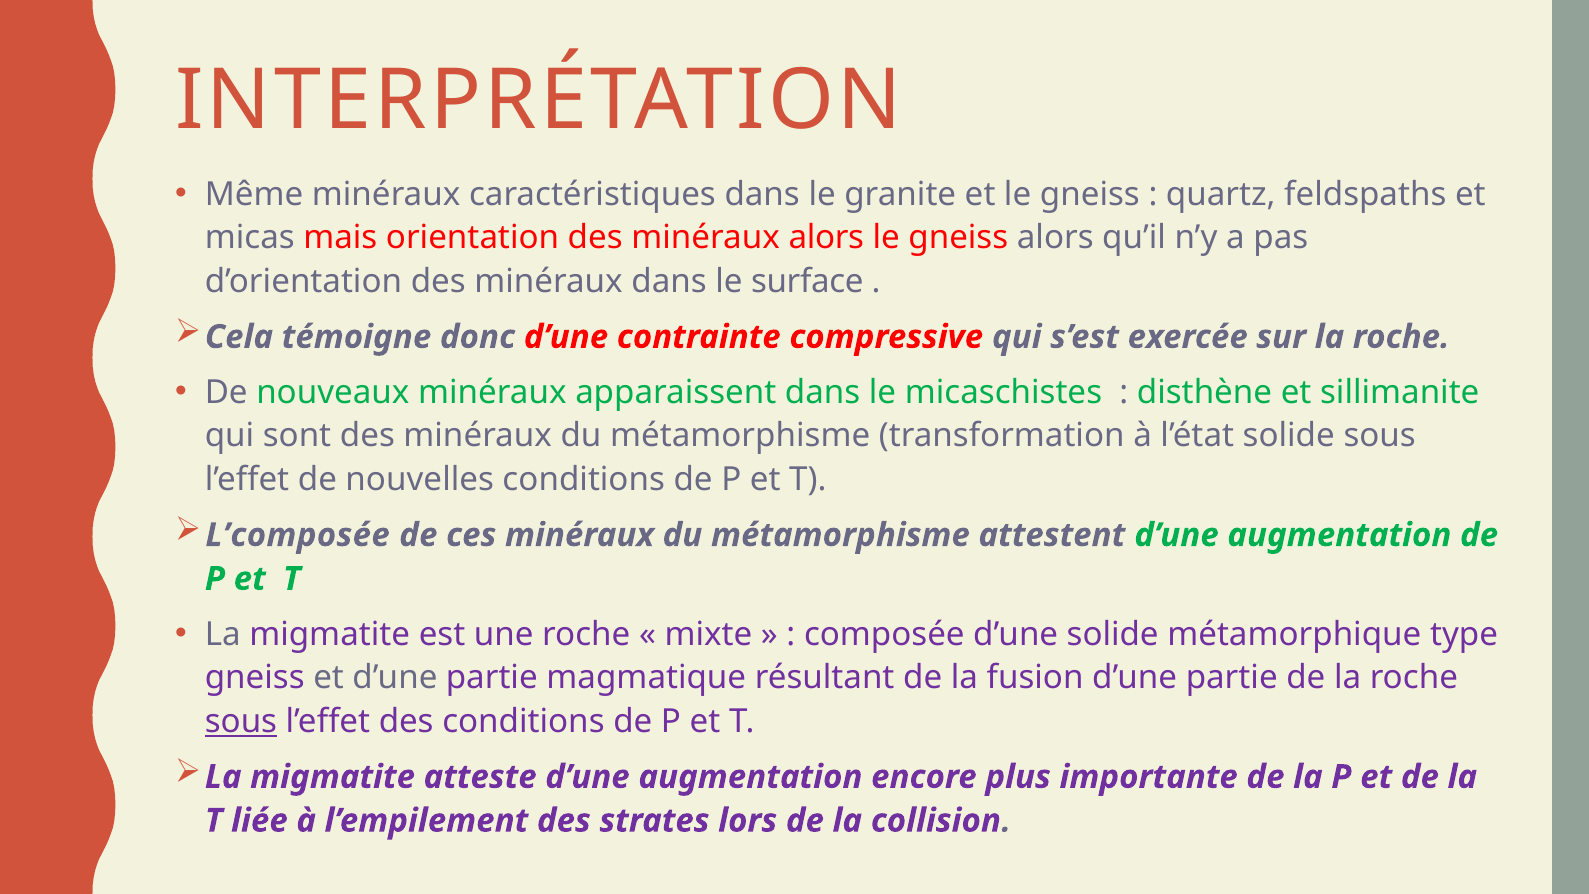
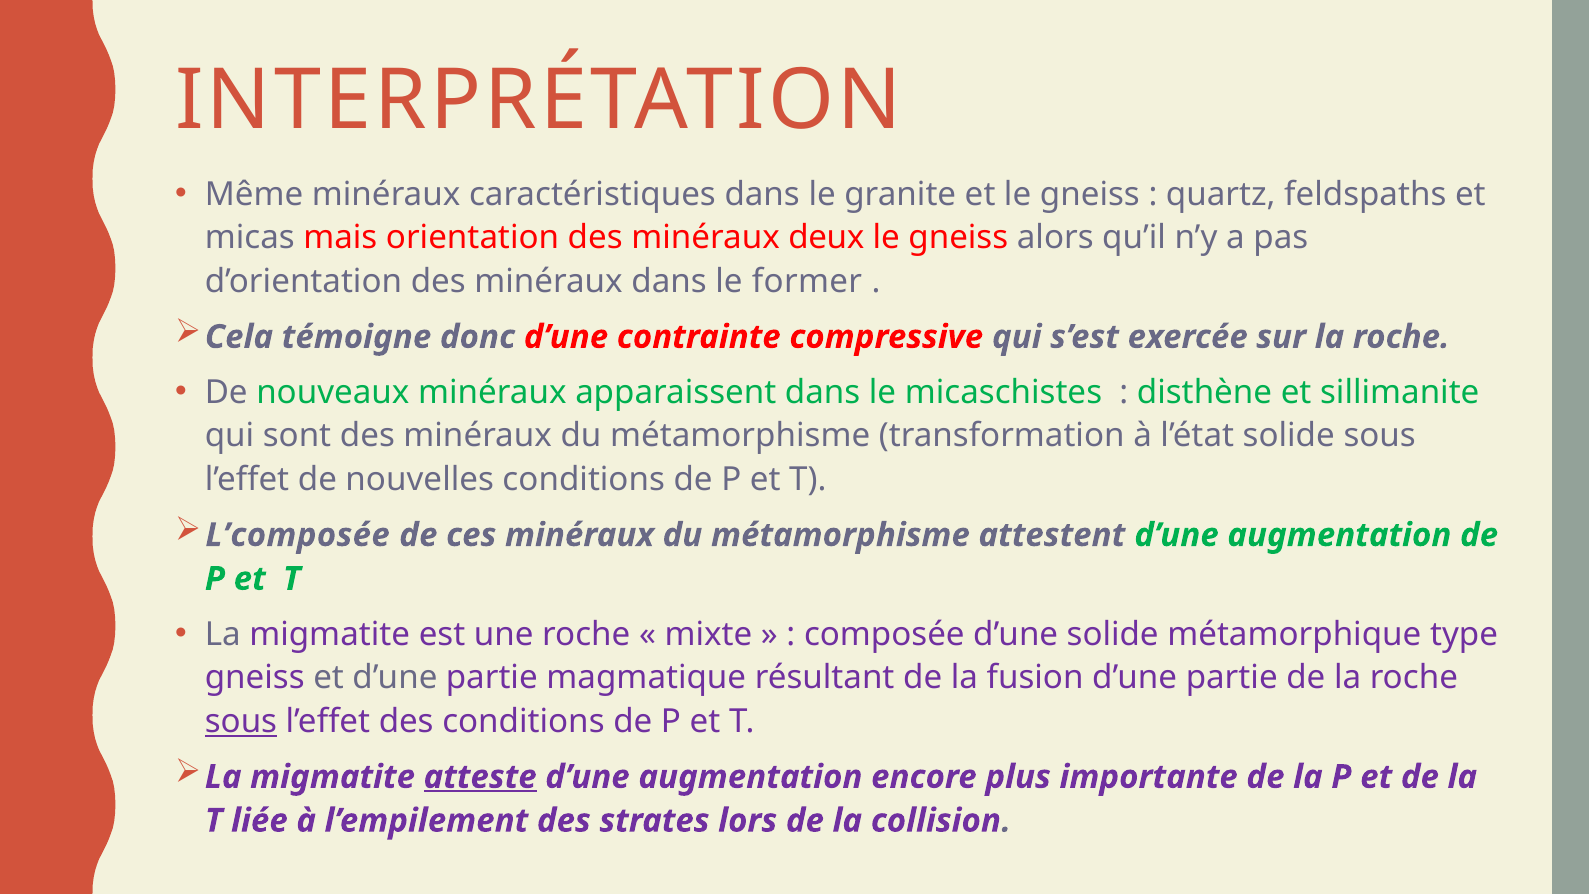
minéraux alors: alors -> deux
surface: surface -> former
atteste underline: none -> present
